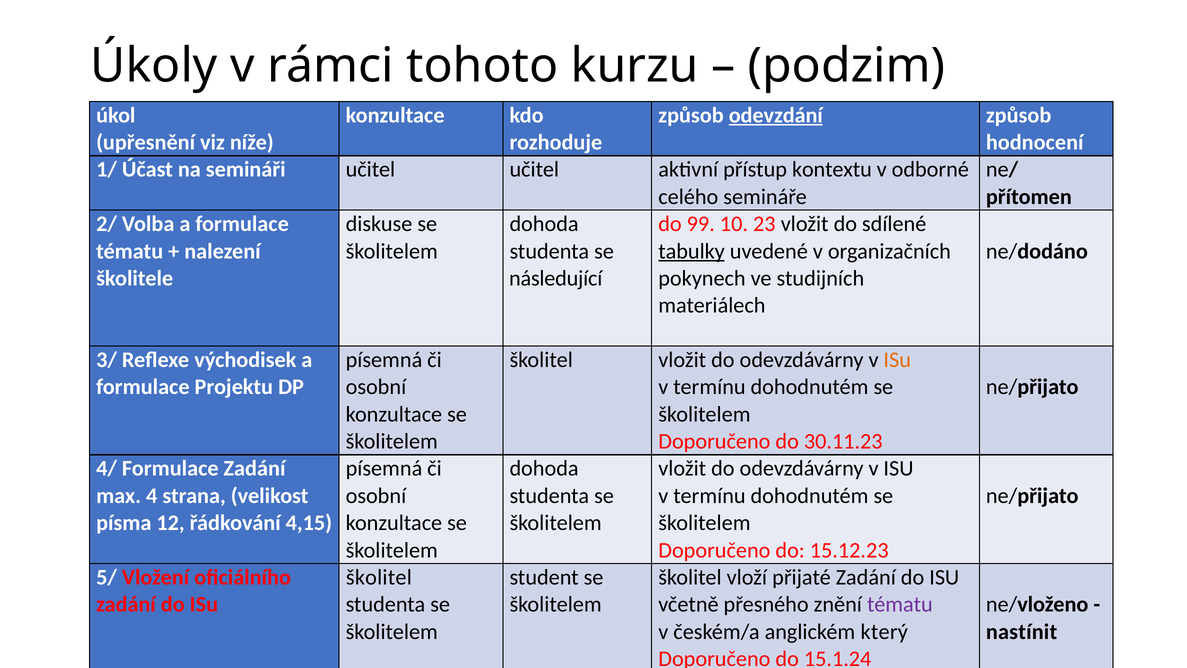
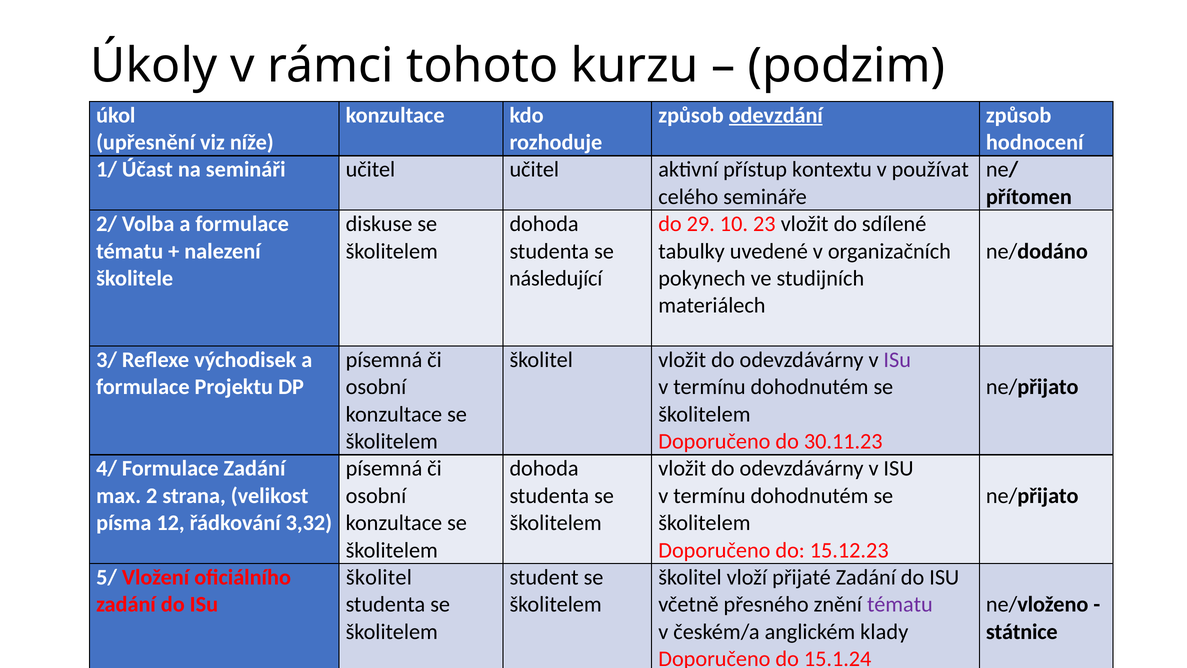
odborné: odborné -> používat
99: 99 -> 29
tabulky underline: present -> none
ISu at (897, 360) colour: orange -> purple
4: 4 -> 2
4,15: 4,15 -> 3,32
který: který -> klady
nastínit: nastínit -> státnice
